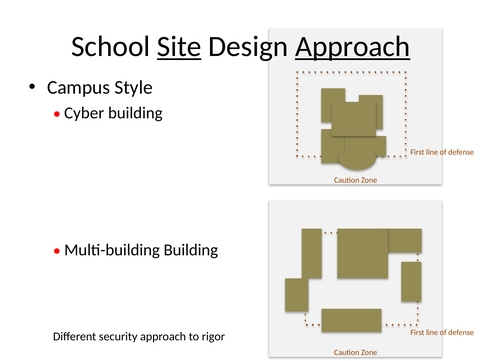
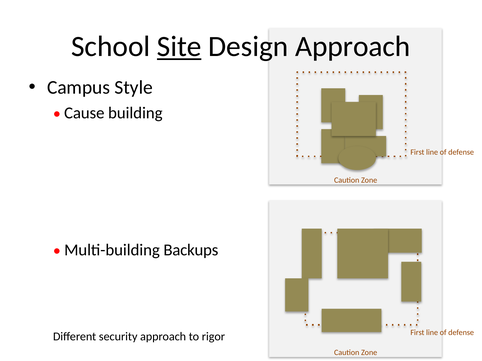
Approach at (353, 47) underline: present -> none
Cyber: Cyber -> Cause
Multi-building Building: Building -> Backups
